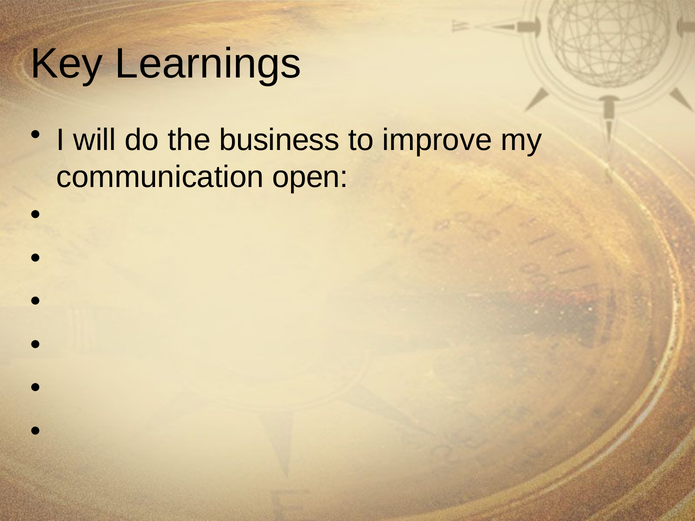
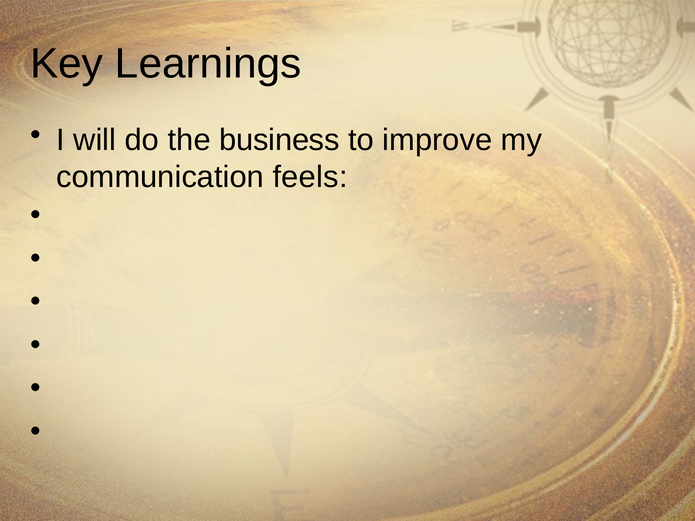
open: open -> feels
